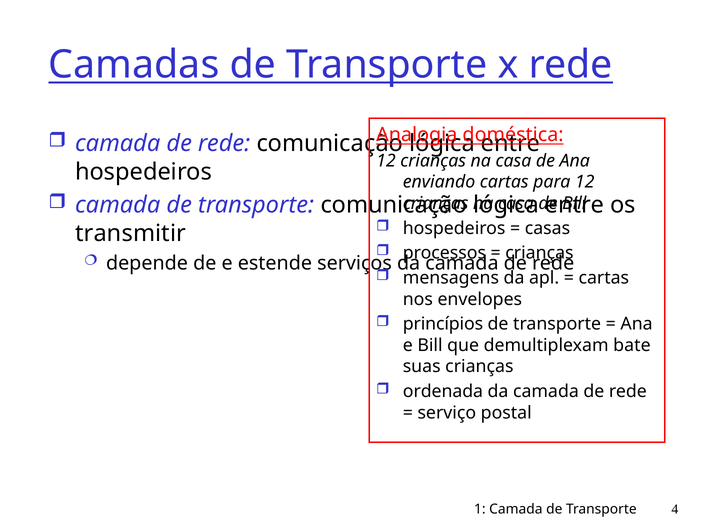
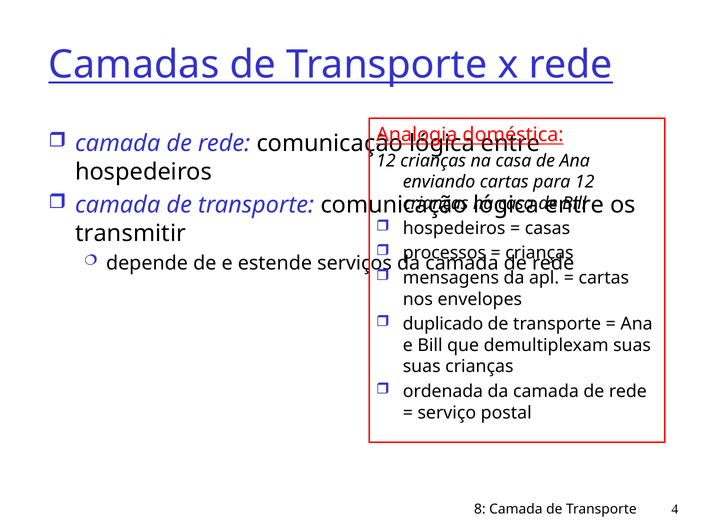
princípios: princípios -> duplicado
demultiplexam bate: bate -> suas
1: 1 -> 8
